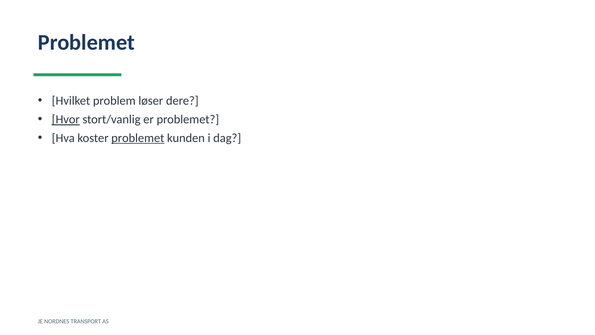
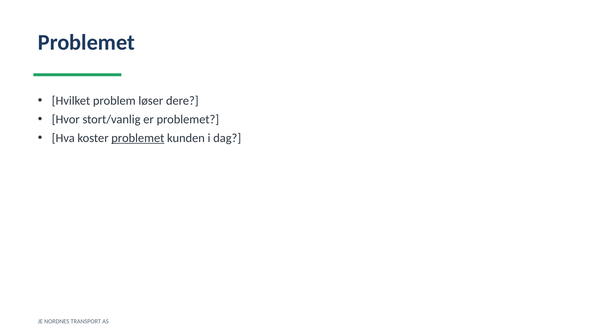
Hvor underline: present -> none
